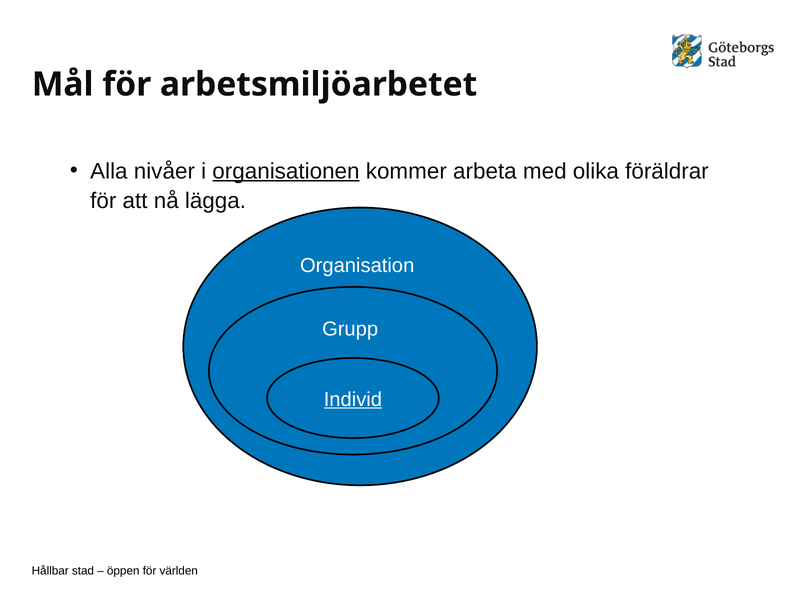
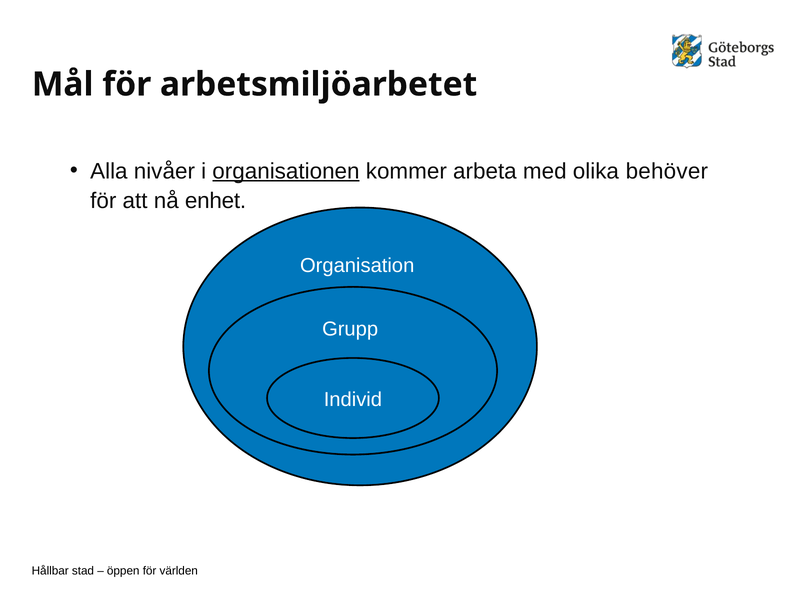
föräldrar: föräldrar -> behöver
lägga: lägga -> enhet
Individ underline: present -> none
